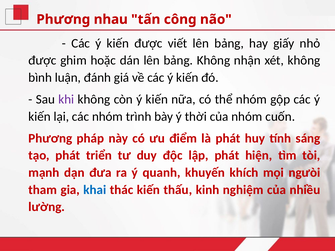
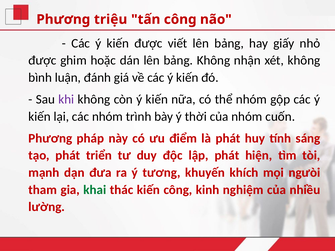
nhau: nhau -> triệu
quanh: quanh -> tương
khai colour: blue -> green
kiến thấu: thấu -> công
